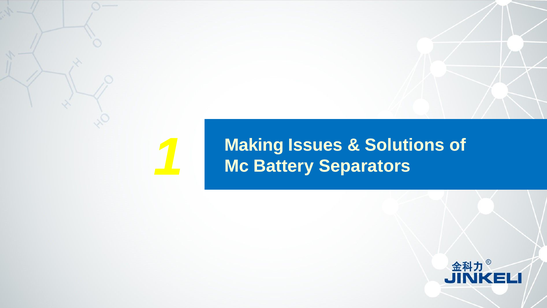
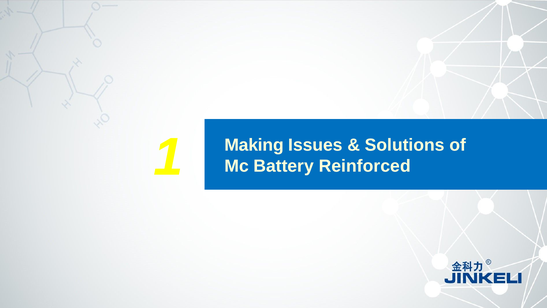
Separators: Separators -> Reinforced
